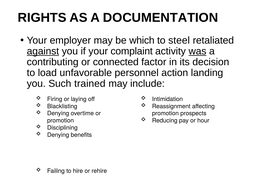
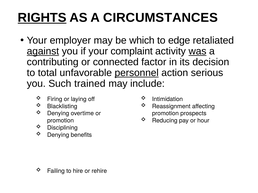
RIGHTS underline: none -> present
DOCUMENTATION: DOCUMENTATION -> CIRCUMSTANCES
steel: steel -> edge
load: load -> total
personnel underline: none -> present
landing: landing -> serious
